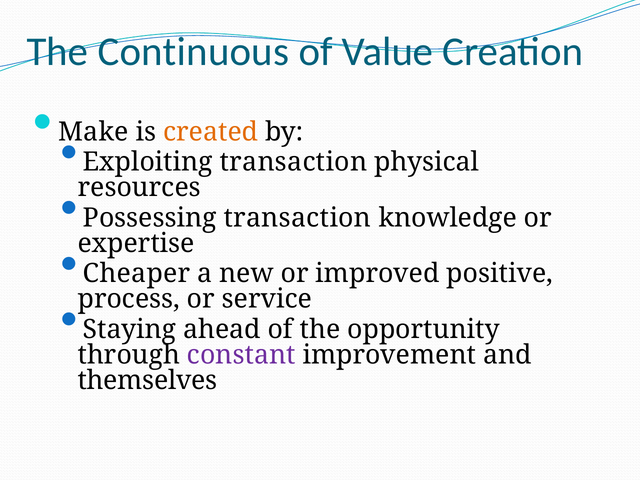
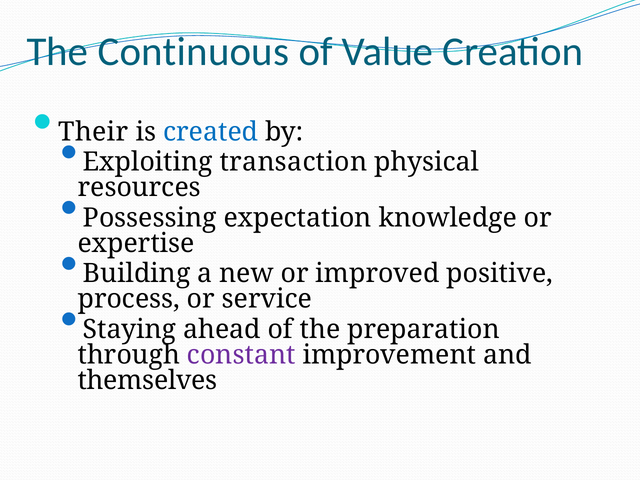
Make: Make -> Their
created colour: orange -> blue
Possessing transaction: transaction -> expectation
Cheaper: Cheaper -> Building
opportunity: opportunity -> preparation
